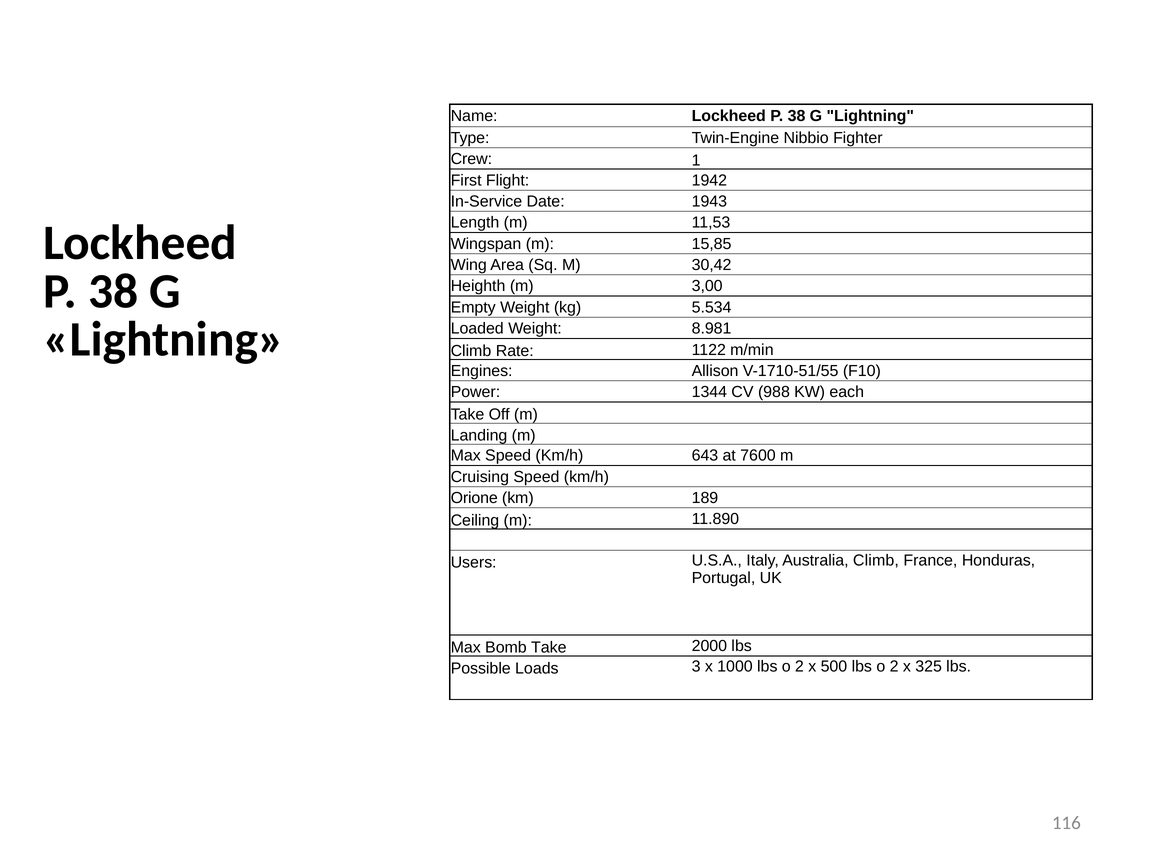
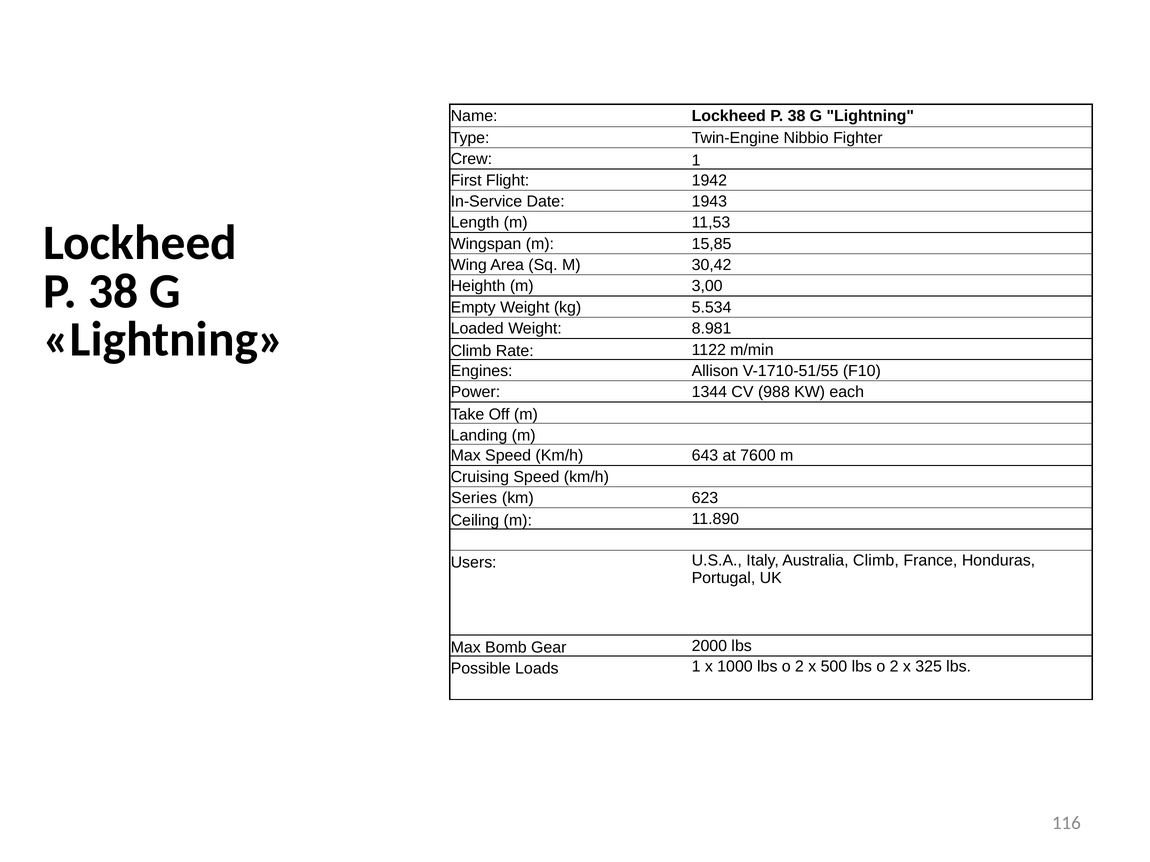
Orione: Orione -> Series
189: 189 -> 623
Bomb Take: Take -> Gear
Loads 3: 3 -> 1
